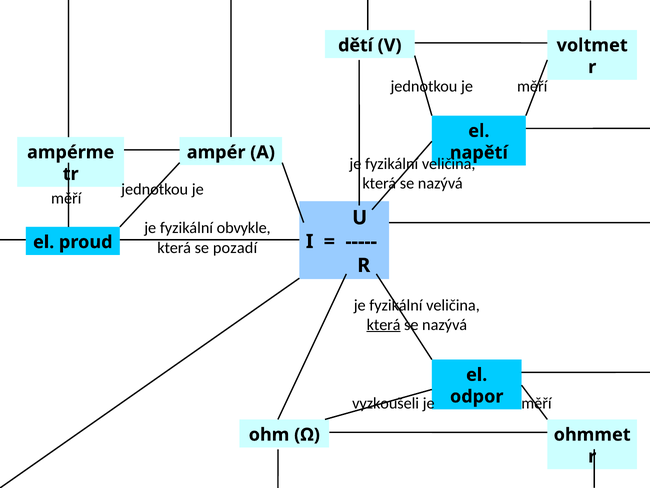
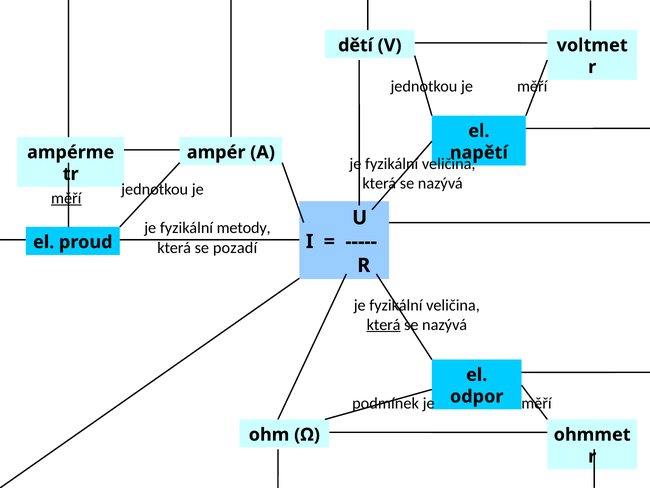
měří at (66, 198) underline: none -> present
obvykle: obvykle -> metody
vyzkoušeli: vyzkoušeli -> podmínek
